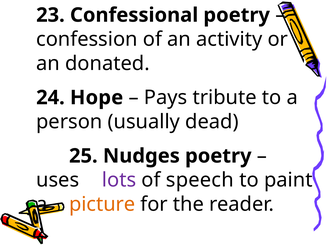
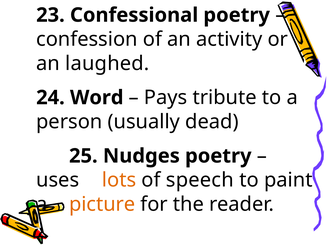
donated: donated -> laughed
Hope: Hope -> Word
lots colour: purple -> orange
